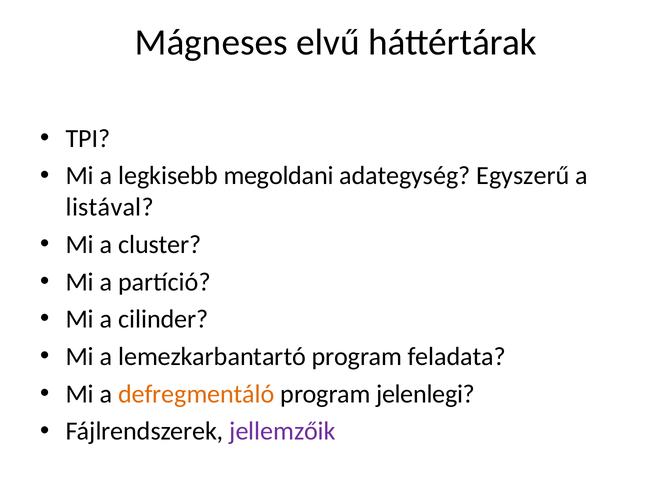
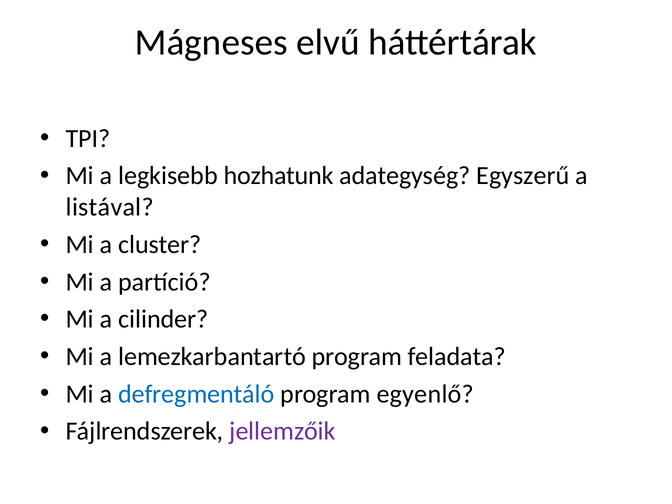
megoldani: megoldani -> hozhatunk
defregmentáló colour: orange -> blue
jelenlegi: jelenlegi -> egyenlő
